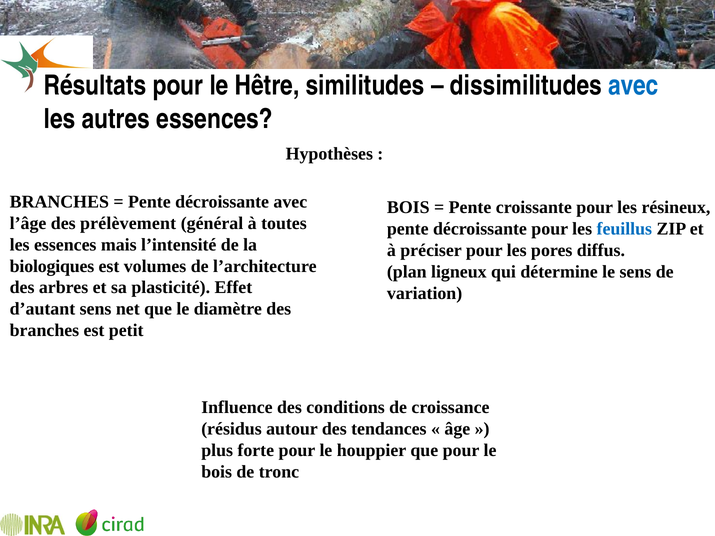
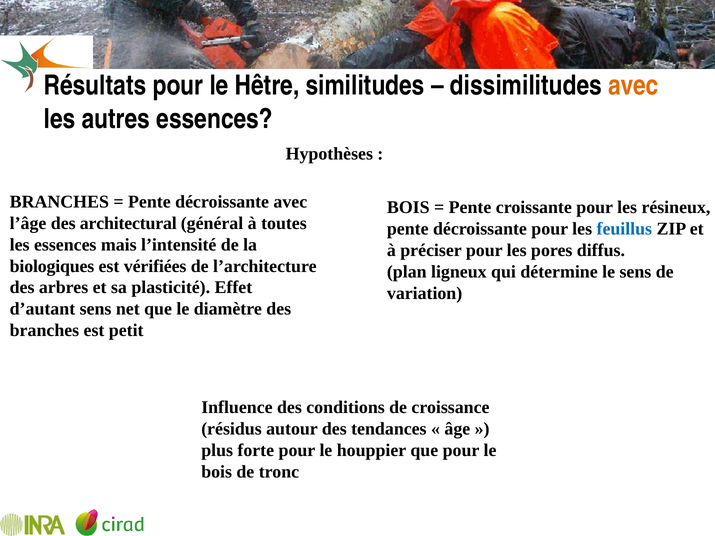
avec at (633, 86) colour: blue -> orange
prélèvement: prélèvement -> architectural
volumes: volumes -> vérifiées
